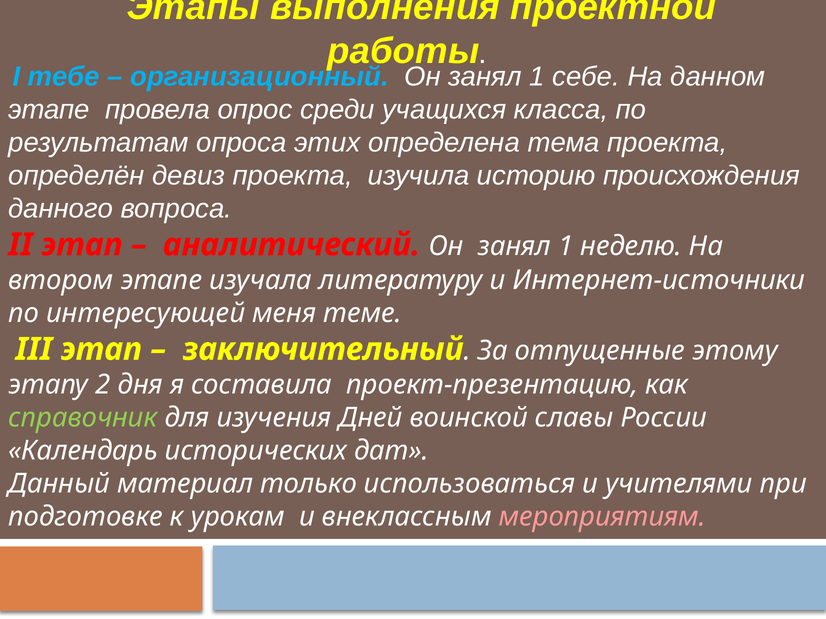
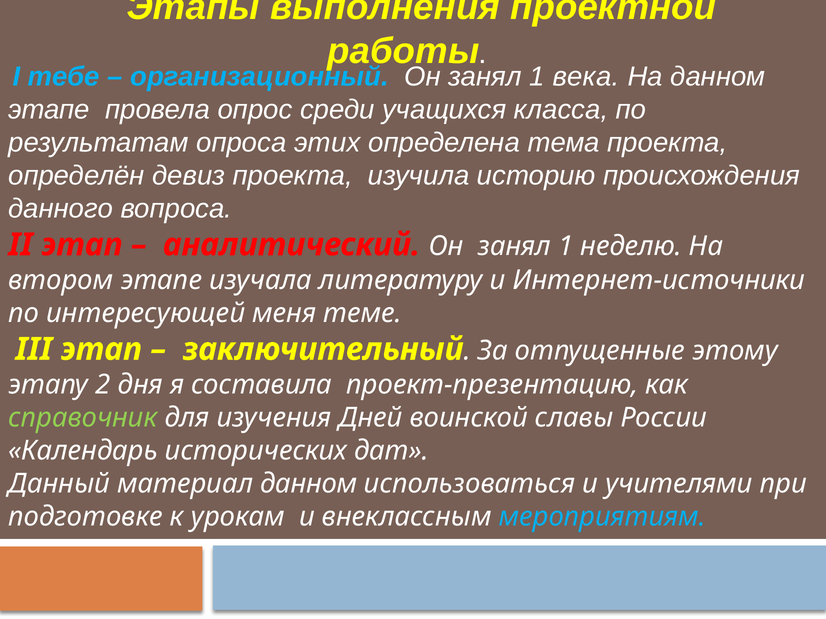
себе: себе -> века
материал только: только -> данном
мероприятиям colour: pink -> light blue
